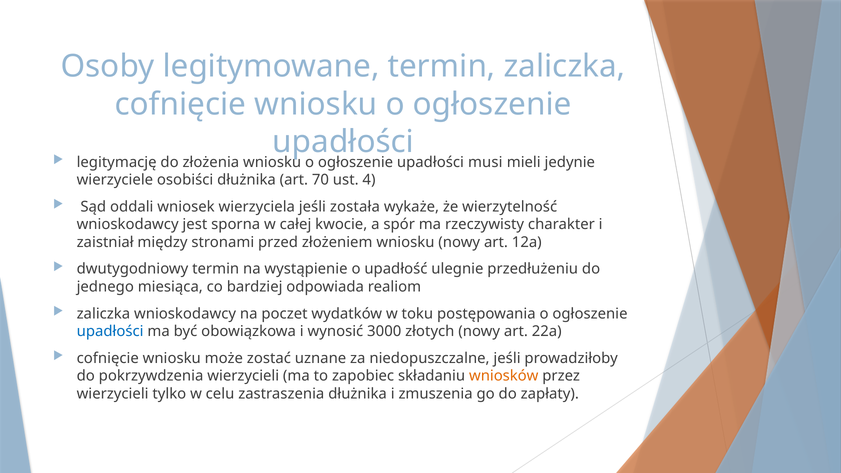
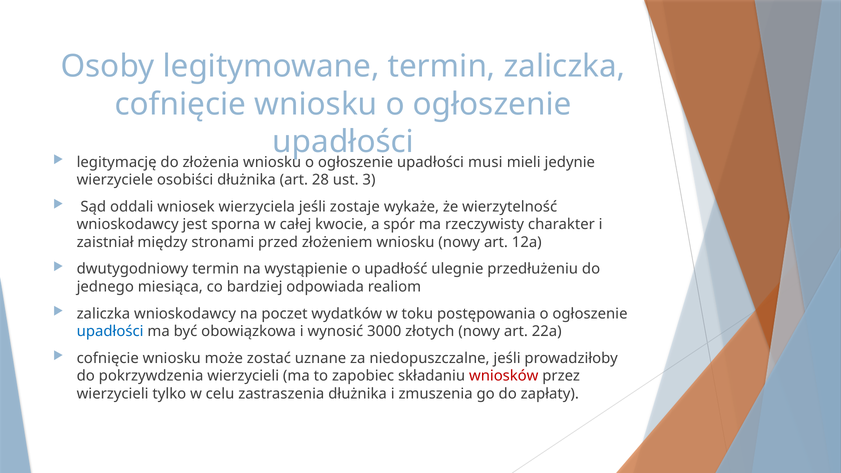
70: 70 -> 28
4: 4 -> 3
została: została -> zostaje
wniosków colour: orange -> red
